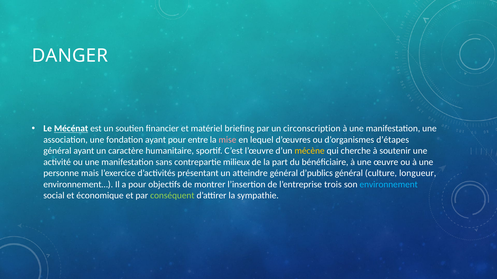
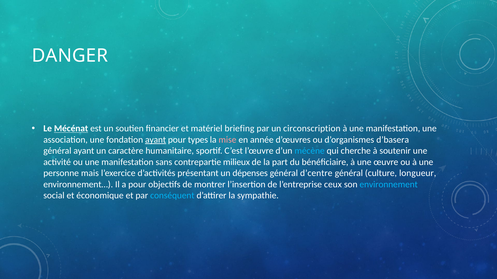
ayant at (156, 140) underline: none -> present
entre: entre -> types
lequel: lequel -> année
d’étapes: d’étapes -> d’basera
mécène colour: yellow -> light blue
atteindre: atteindre -> dépenses
d’publics: d’publics -> d’centre
trois: trois -> ceux
conséquent colour: light green -> light blue
